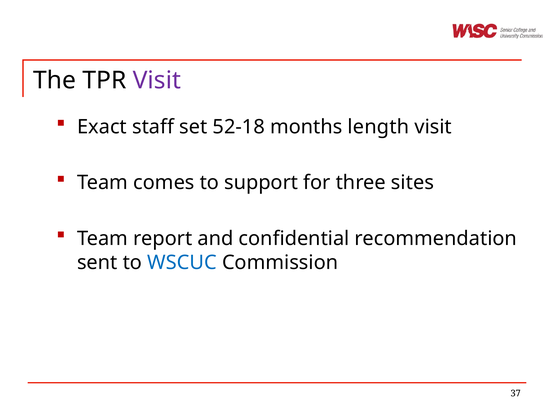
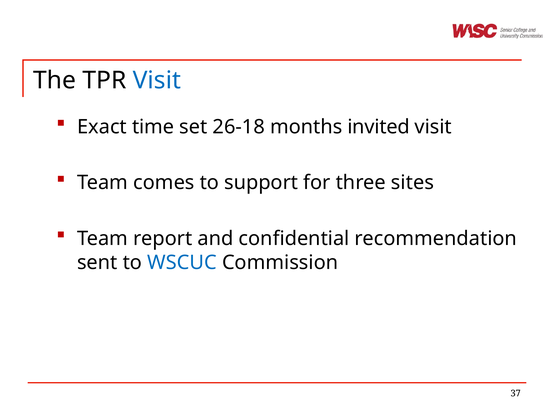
Visit at (157, 81) colour: purple -> blue
staff: staff -> time
52-18: 52-18 -> 26-18
length: length -> invited
